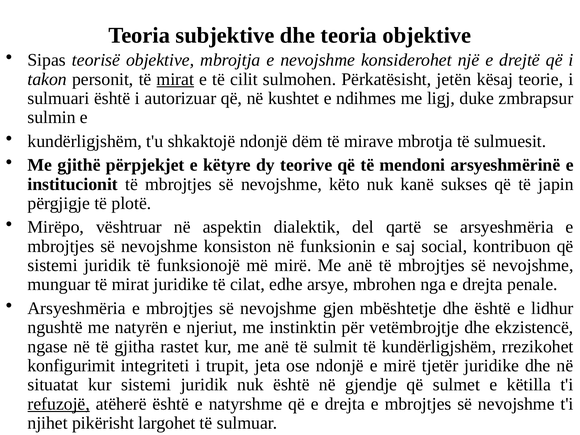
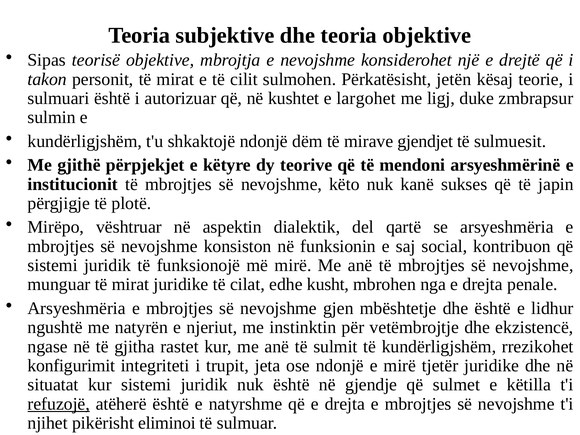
mirat at (175, 79) underline: present -> none
ndihmes: ndihmes -> largohet
mbrotja: mbrotja -> gjendjet
arsye: arsye -> kusht
largohet: largohet -> eliminoi
